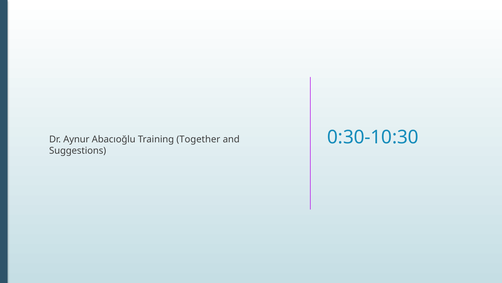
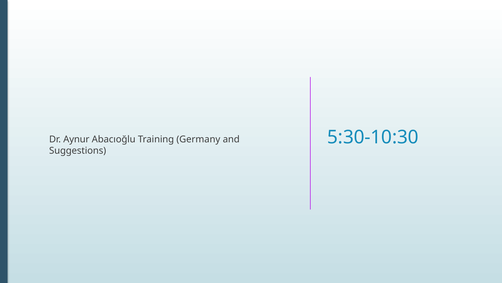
0:30-10:30: 0:30-10:30 -> 5:30-10:30
Together: Together -> Germany
